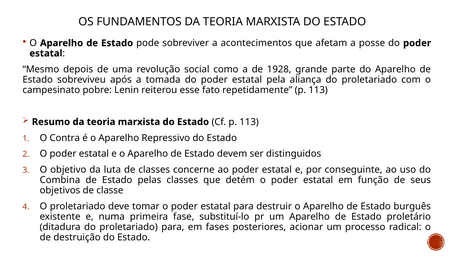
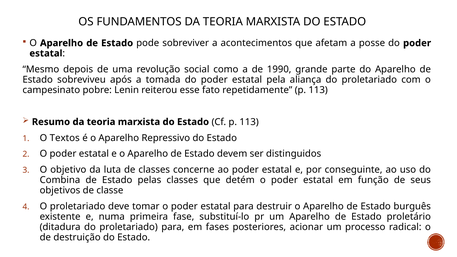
1928: 1928 -> 1990
Contra: Contra -> Textos
